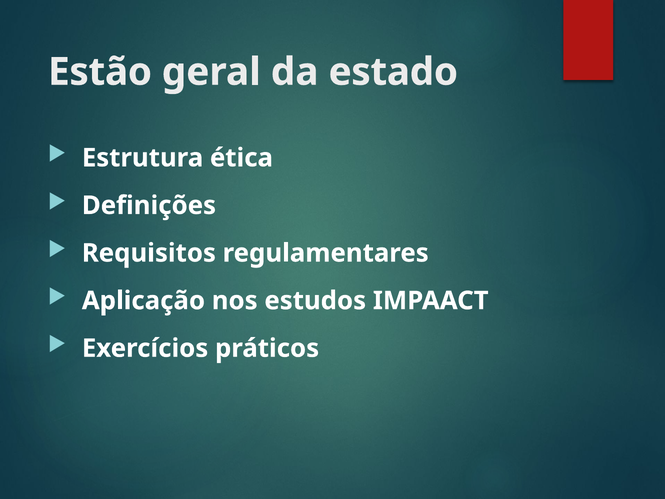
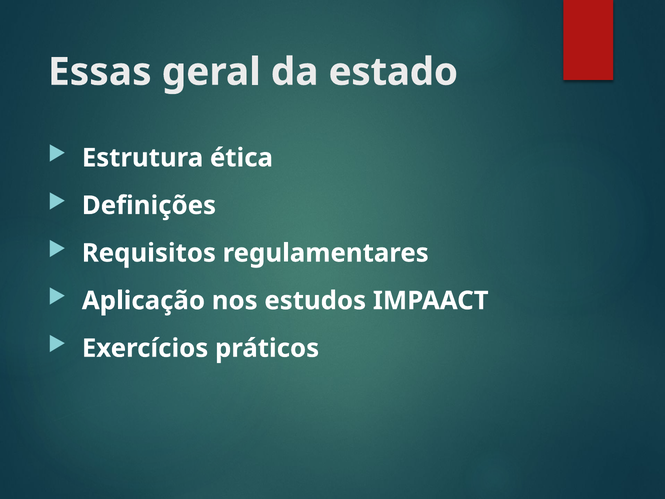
Estão: Estão -> Essas
